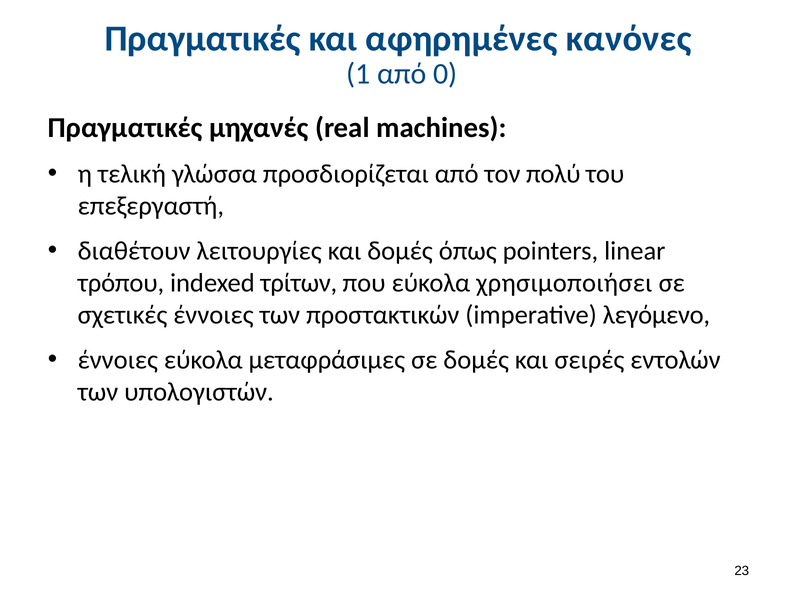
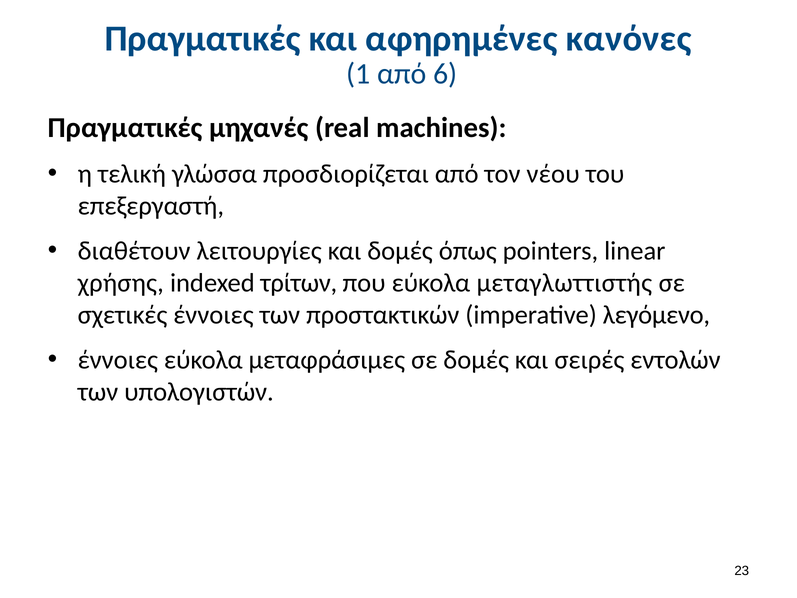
0: 0 -> 6
πολύ: πολύ -> νέου
τρόπου: τρόπου -> χρήσης
χρησιμοποιήσει: χρησιμοποιήσει -> μεταγλωττιστής
